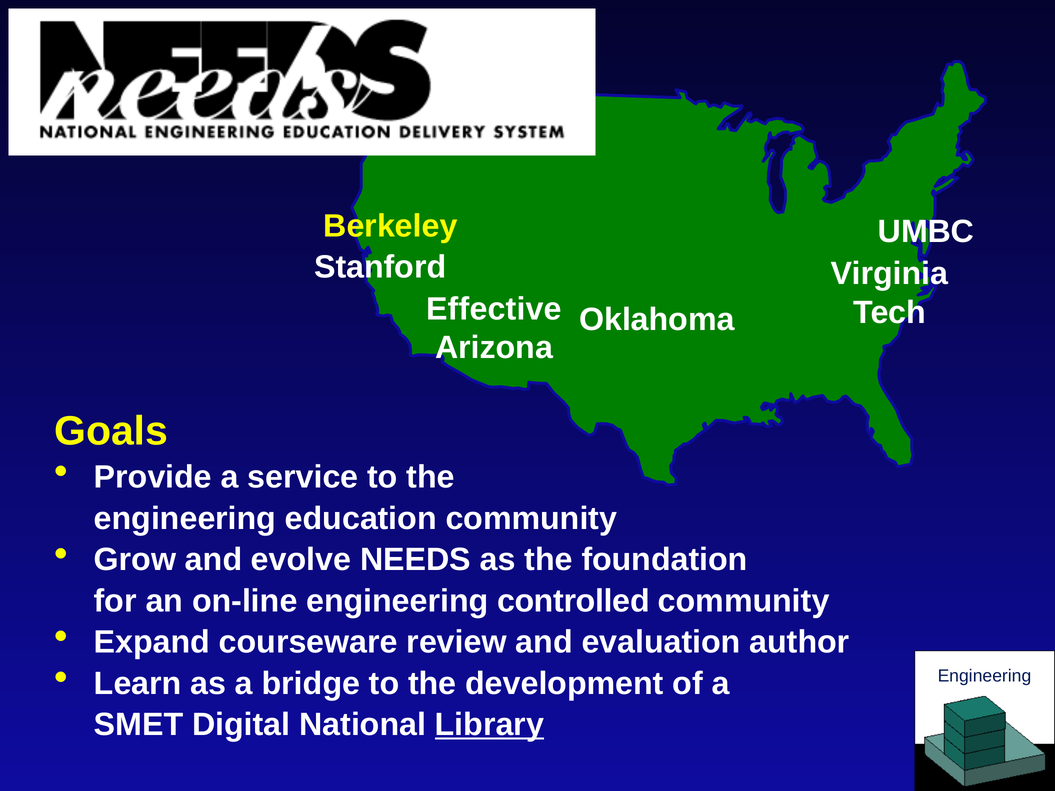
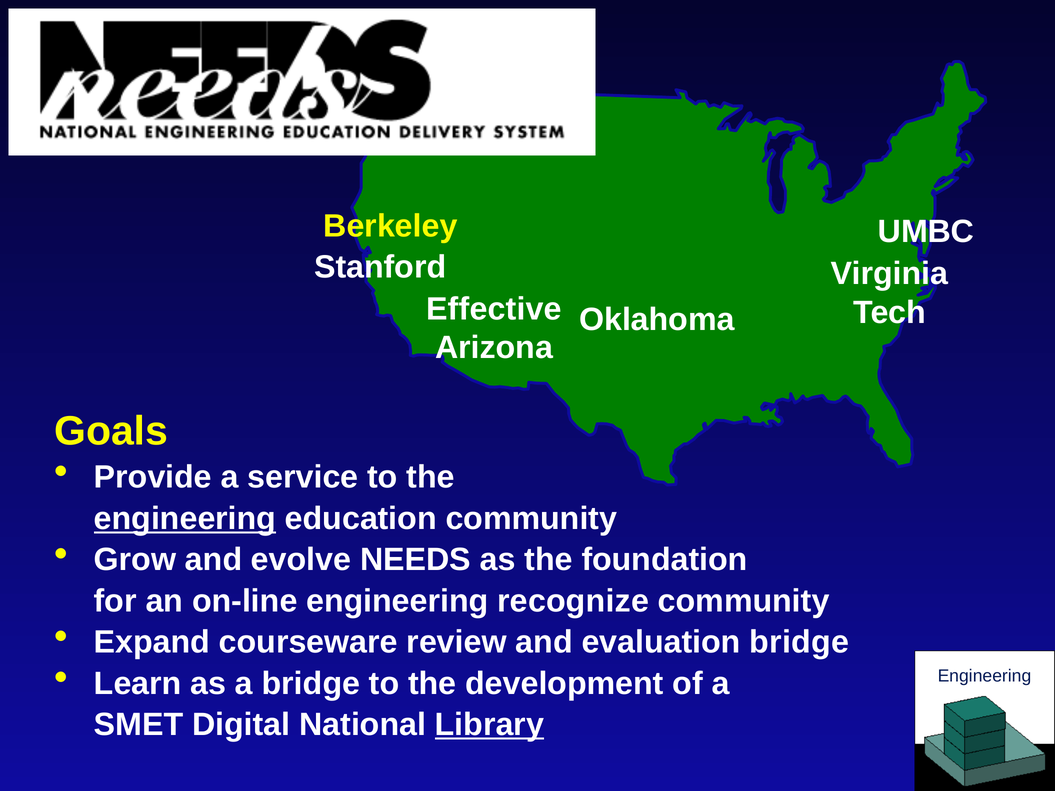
engineering at (185, 519) underline: none -> present
controlled: controlled -> recognize
evaluation author: author -> bridge
